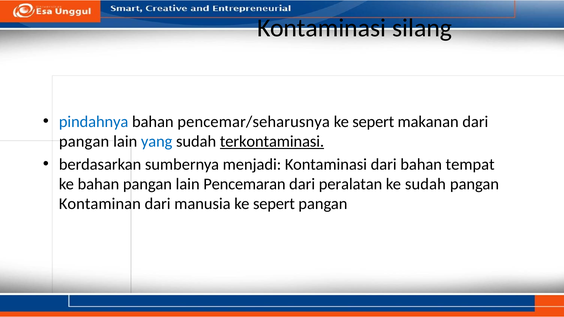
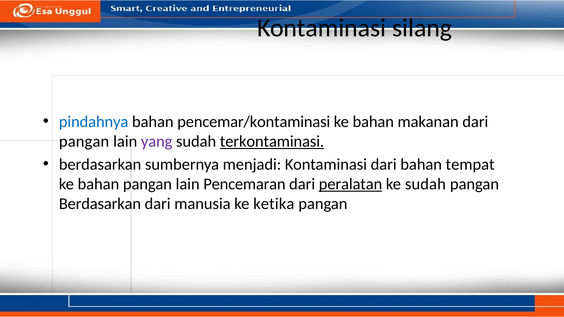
pencemar/seharusnya: pencemar/seharusnya -> pencemar/kontaminasi
sepert at (373, 122): sepert -> bahan
yang colour: blue -> purple
peralatan underline: none -> present
Kontaminan at (100, 204): Kontaminan -> Berdasarkan
manusia ke sepert: sepert -> ketika
